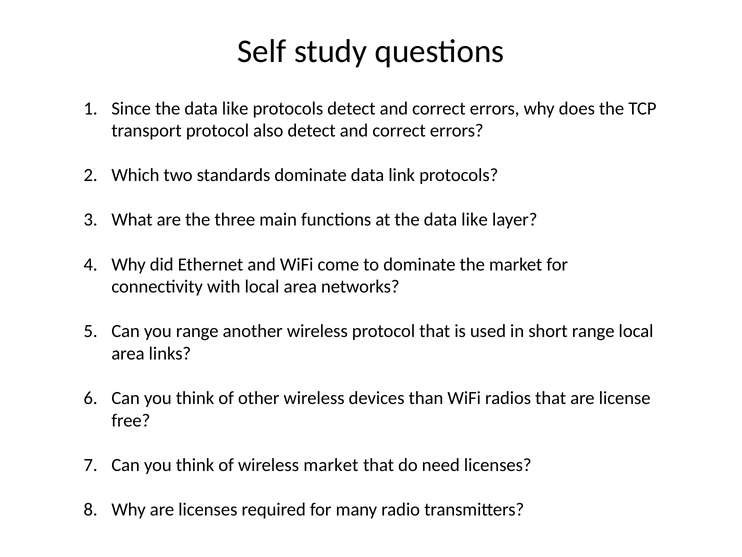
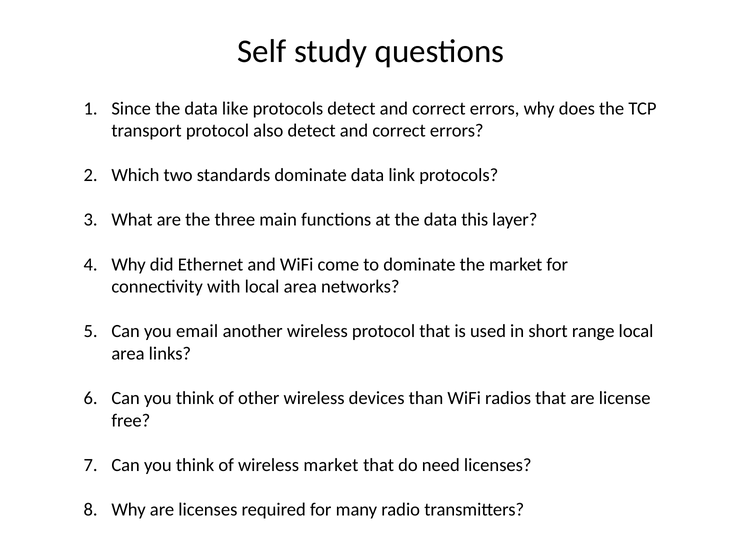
at the data like: like -> this
you range: range -> email
